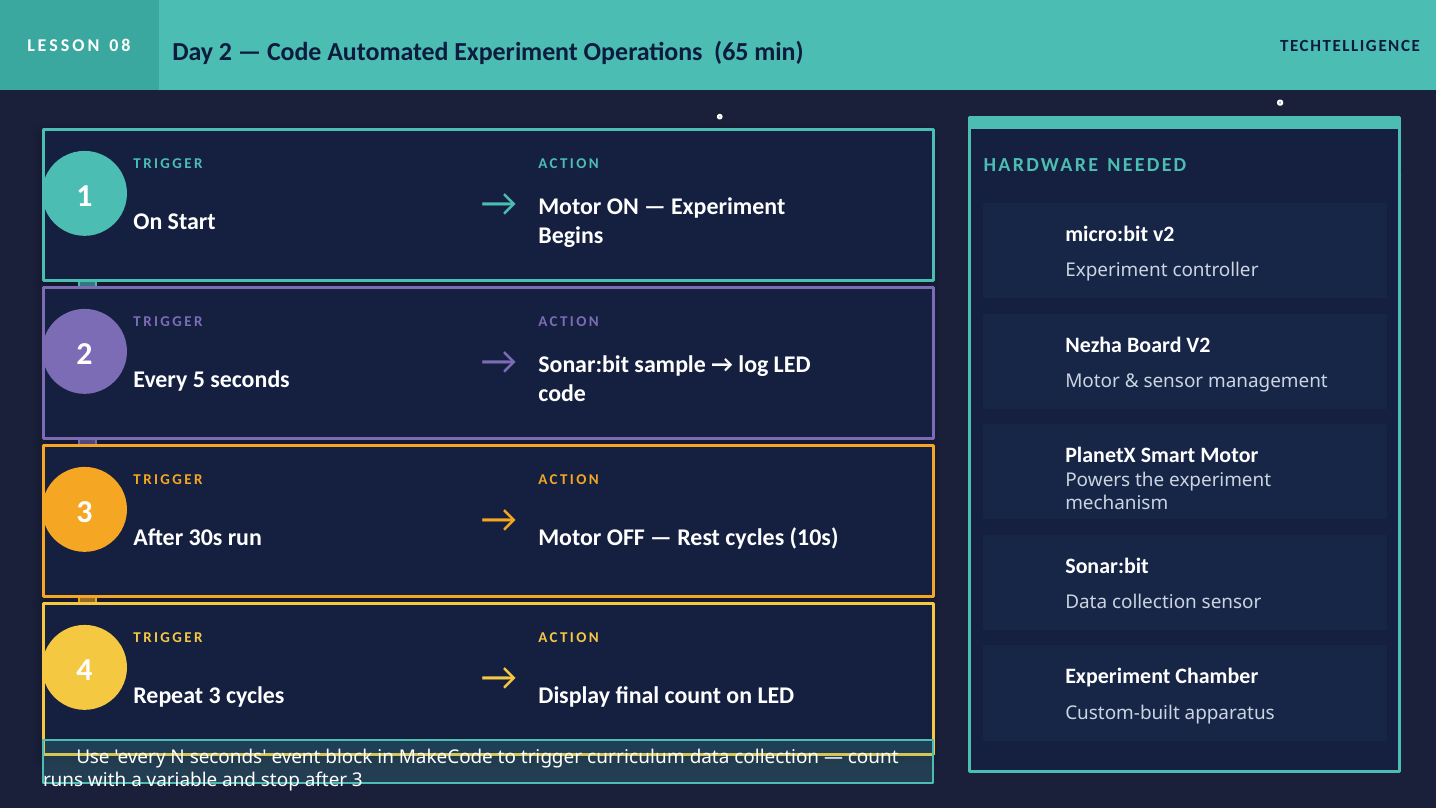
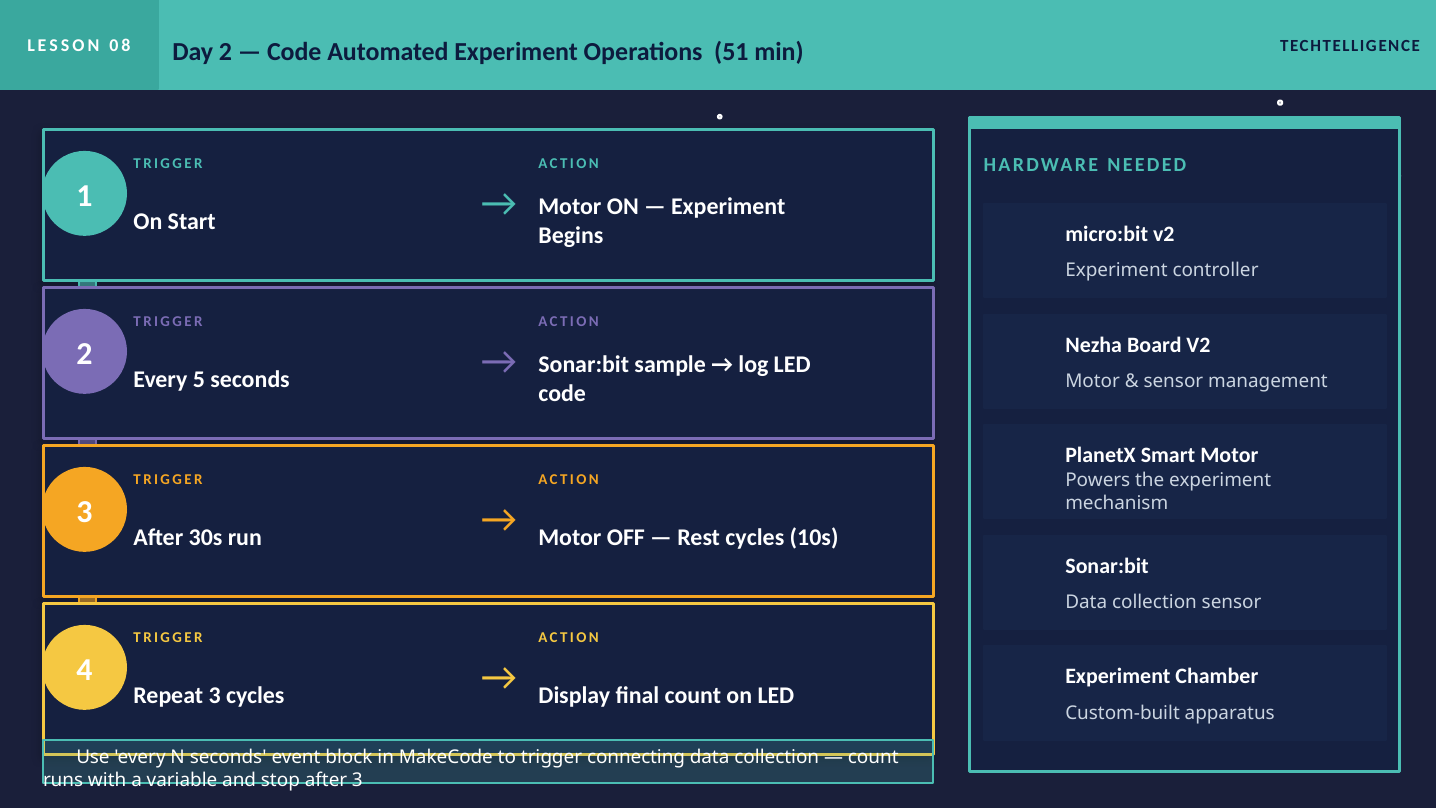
65: 65 -> 51
curriculum: curriculum -> connecting
